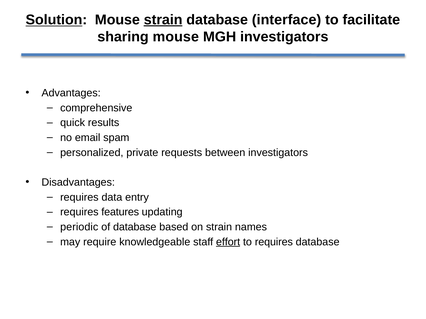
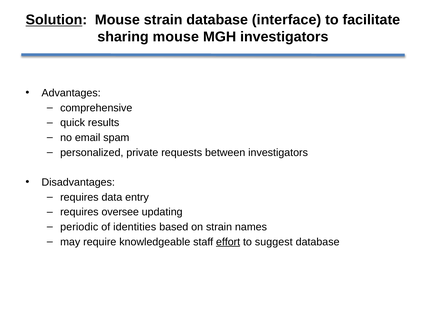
strain at (163, 20) underline: present -> none
features: features -> oversee
of database: database -> identities
to requires: requires -> suggest
